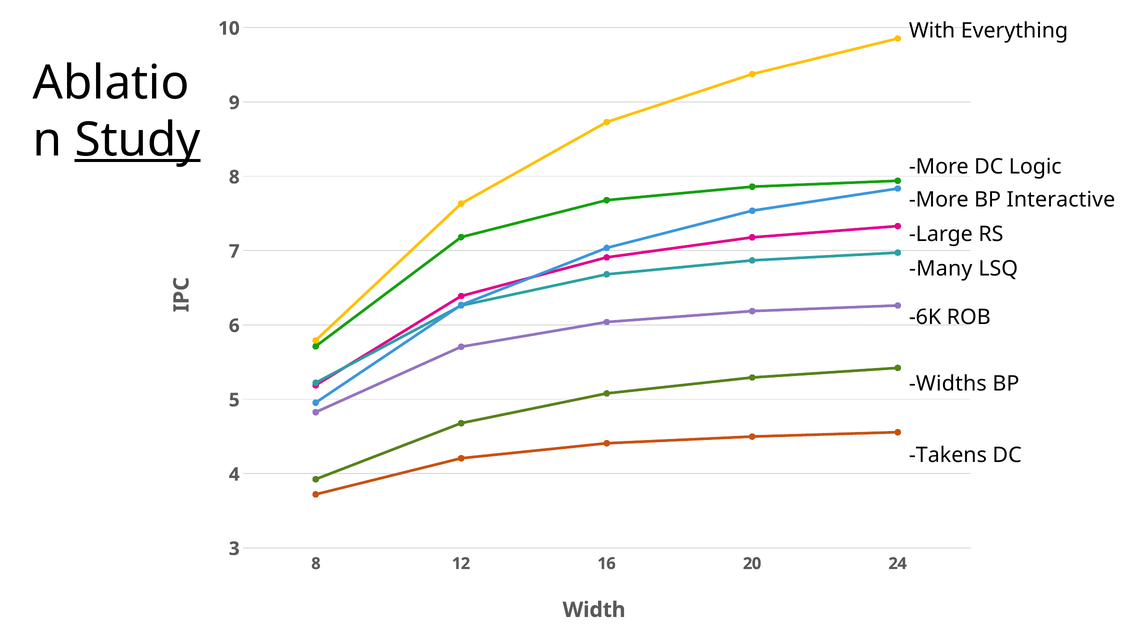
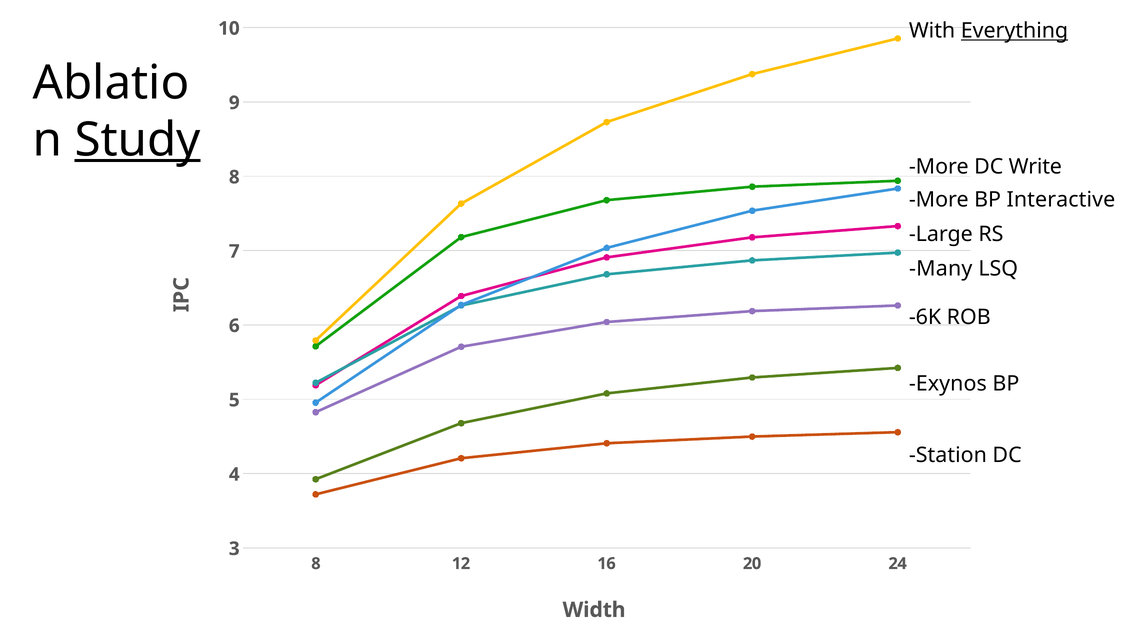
Everything underline: none -> present
Logic: Logic -> Write
Widths: Widths -> Exynos
Takens: Takens -> Station
